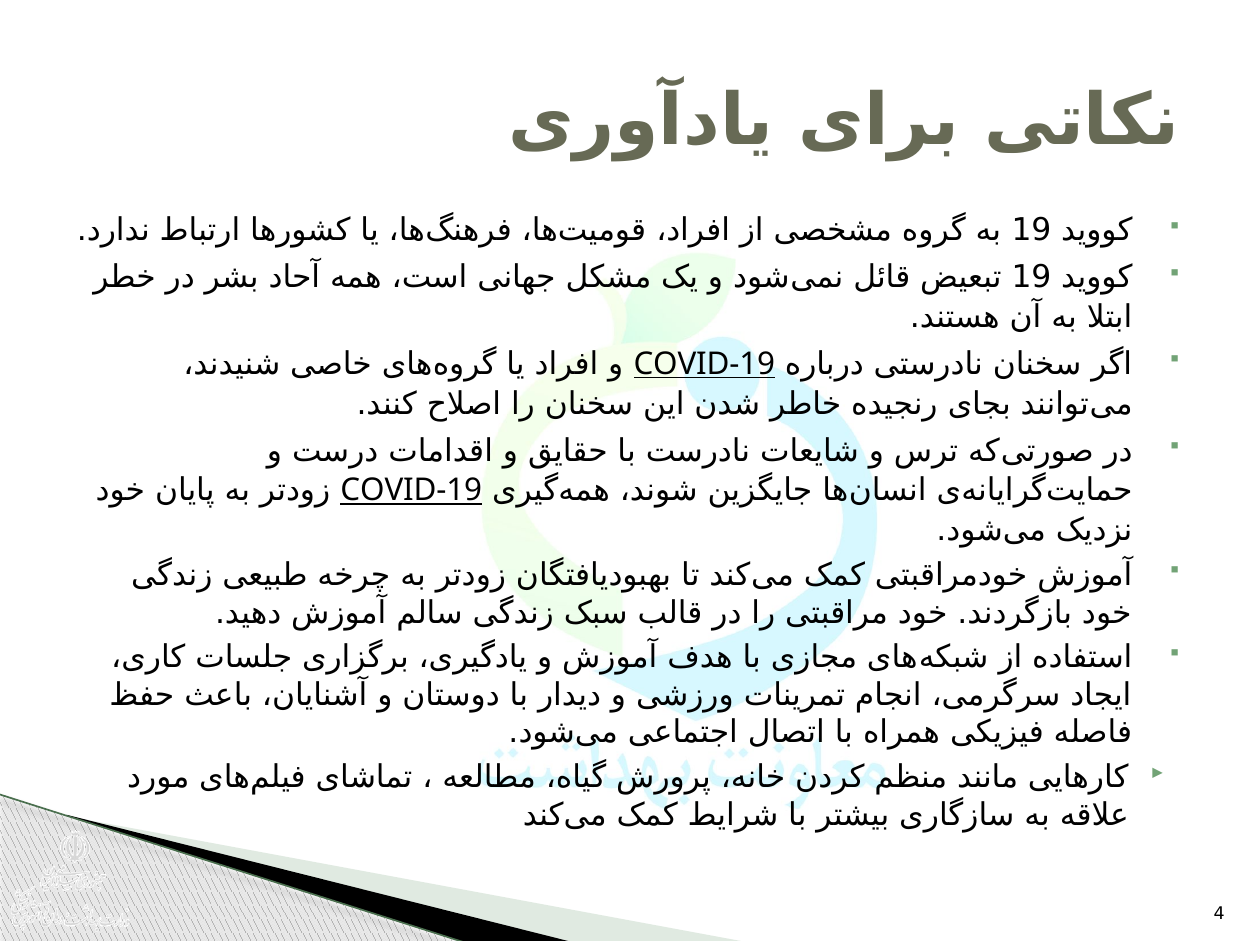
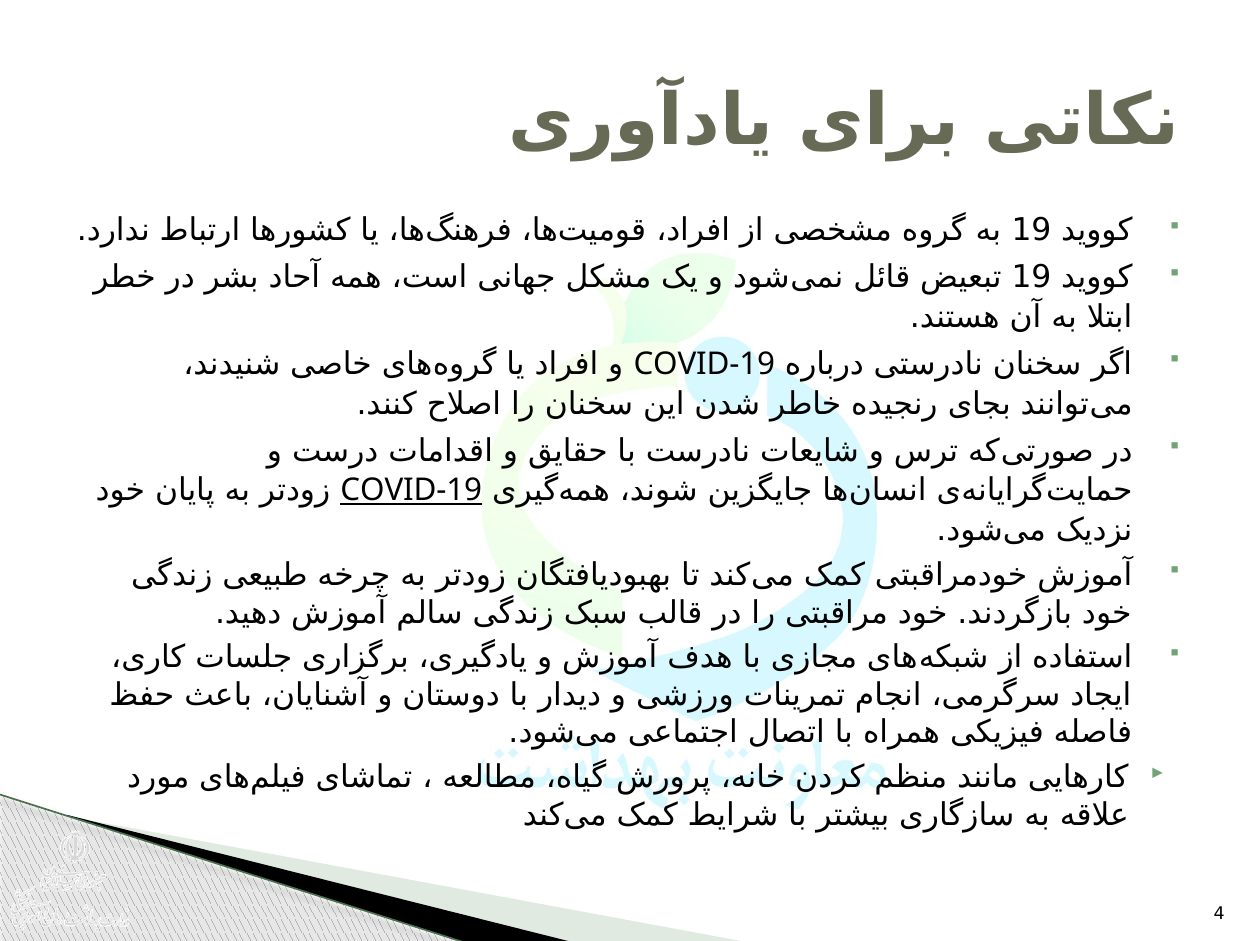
COVID-19 at (704, 364) underline: present -> none
